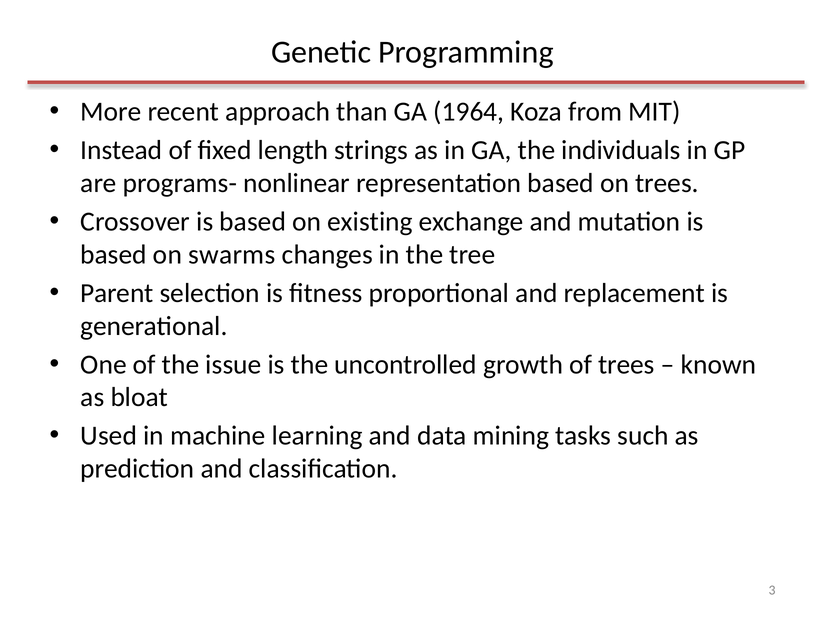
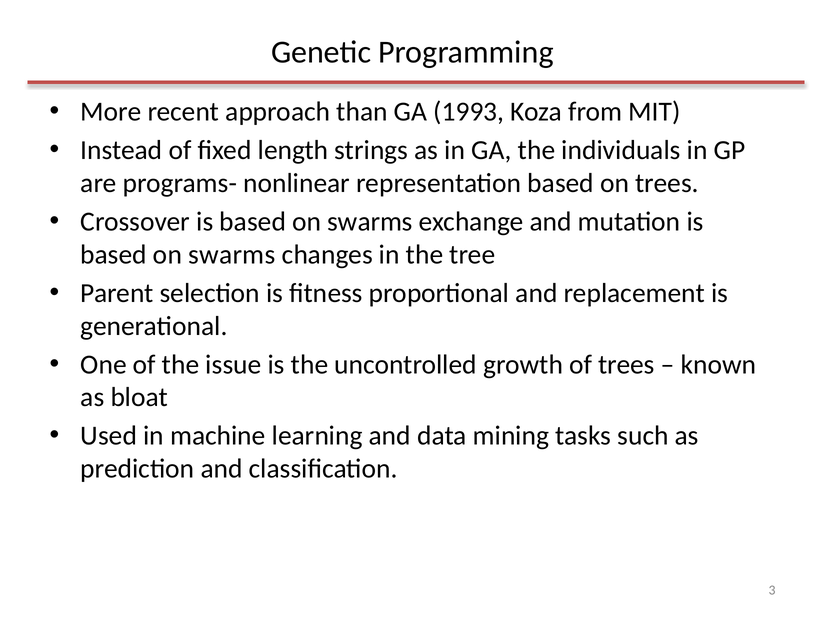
1964: 1964 -> 1993
existing at (370, 222): existing -> swarms
